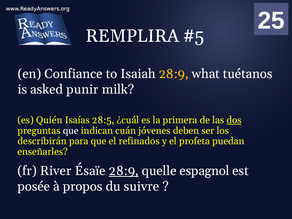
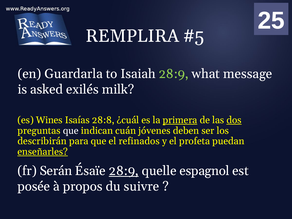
Confiance: Confiance -> Guardarla
28:9 at (174, 74) colour: yellow -> light green
tuétanos: tuétanos -> message
punir: punir -> exilés
Quién: Quién -> Wines
28:5: 28:5 -> 28:8
primera underline: none -> present
enseñarles underline: none -> present
River: River -> Serán
